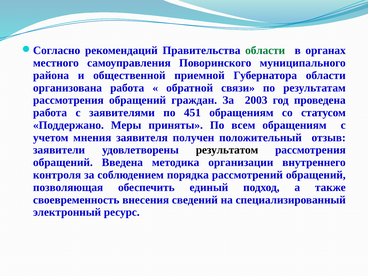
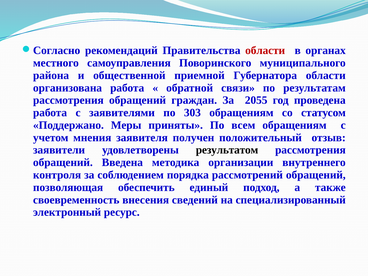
области at (265, 50) colour: green -> red
2003: 2003 -> 2055
451: 451 -> 303
